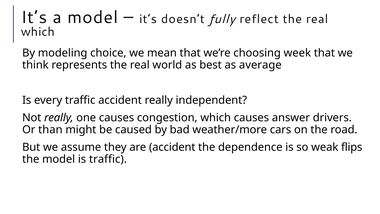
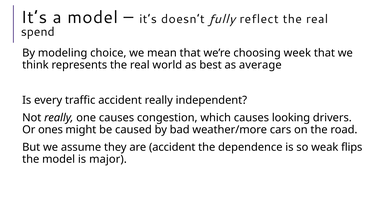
which at (38, 32): which -> spend
answer: answer -> looking
than: than -> ones
is traffic: traffic -> major
